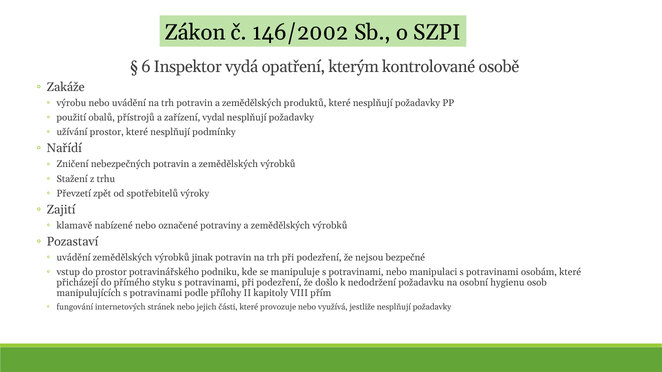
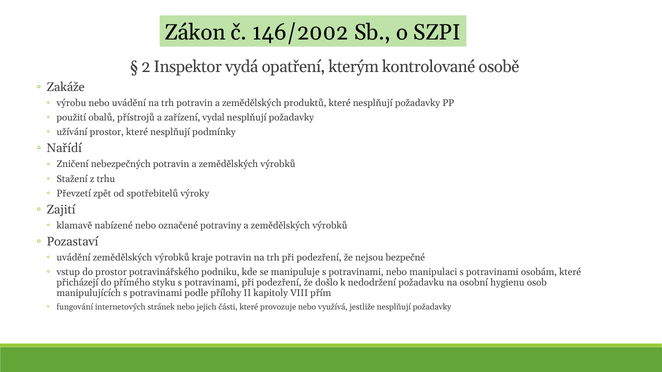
6: 6 -> 2
jinak: jinak -> kraje
